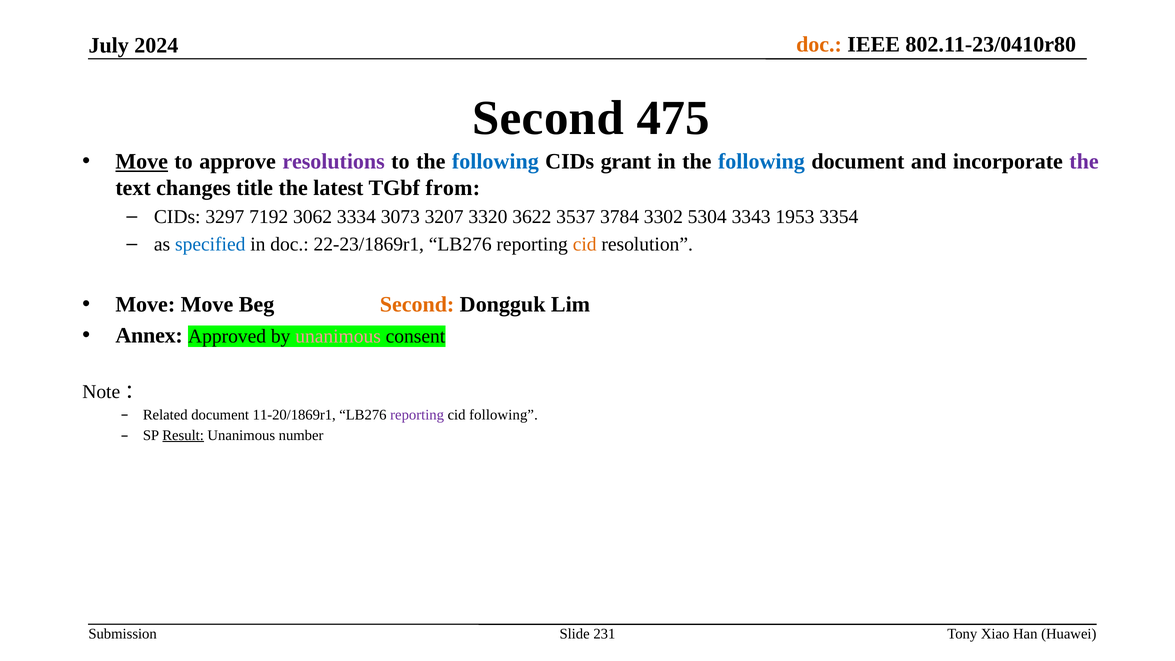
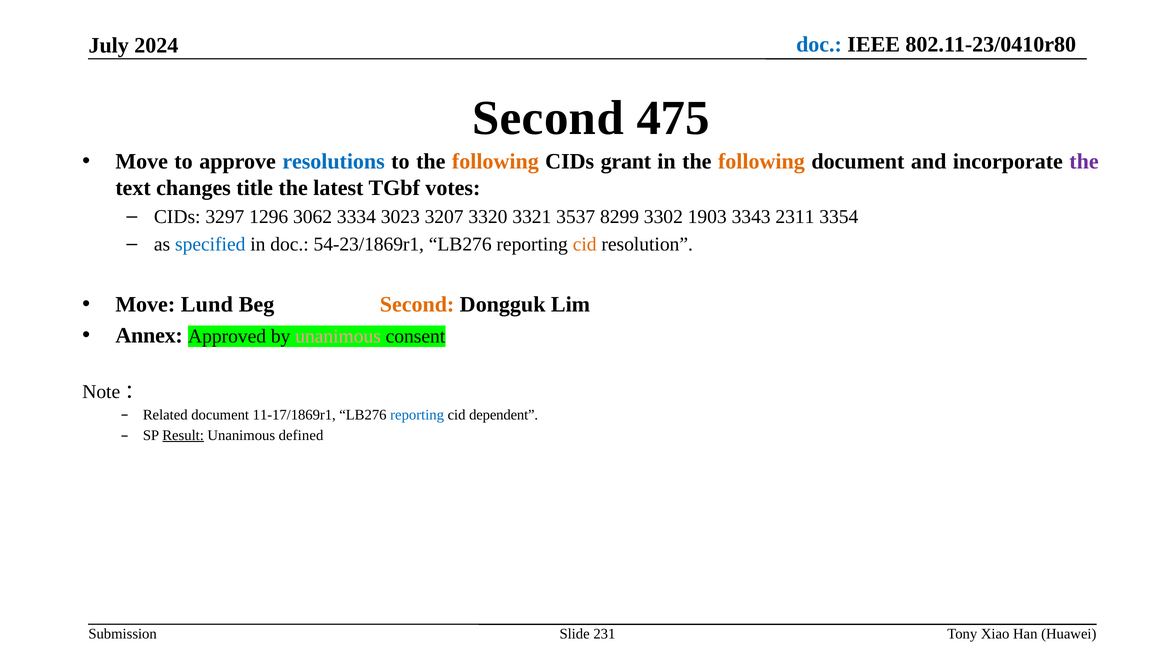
doc at (819, 44) colour: orange -> blue
Move at (142, 162) underline: present -> none
resolutions colour: purple -> blue
following at (495, 162) colour: blue -> orange
following at (761, 162) colour: blue -> orange
from: from -> votes
7192: 7192 -> 1296
3073: 3073 -> 3023
3622: 3622 -> 3321
3784: 3784 -> 8299
5304: 5304 -> 1903
1953: 1953 -> 2311
22-23/1869r1: 22-23/1869r1 -> 54-23/1869r1
Move Move: Move -> Lund
11-20/1869r1: 11-20/1869r1 -> 11-17/1869r1
reporting at (417, 415) colour: purple -> blue
cid following: following -> dependent
number: number -> defined
